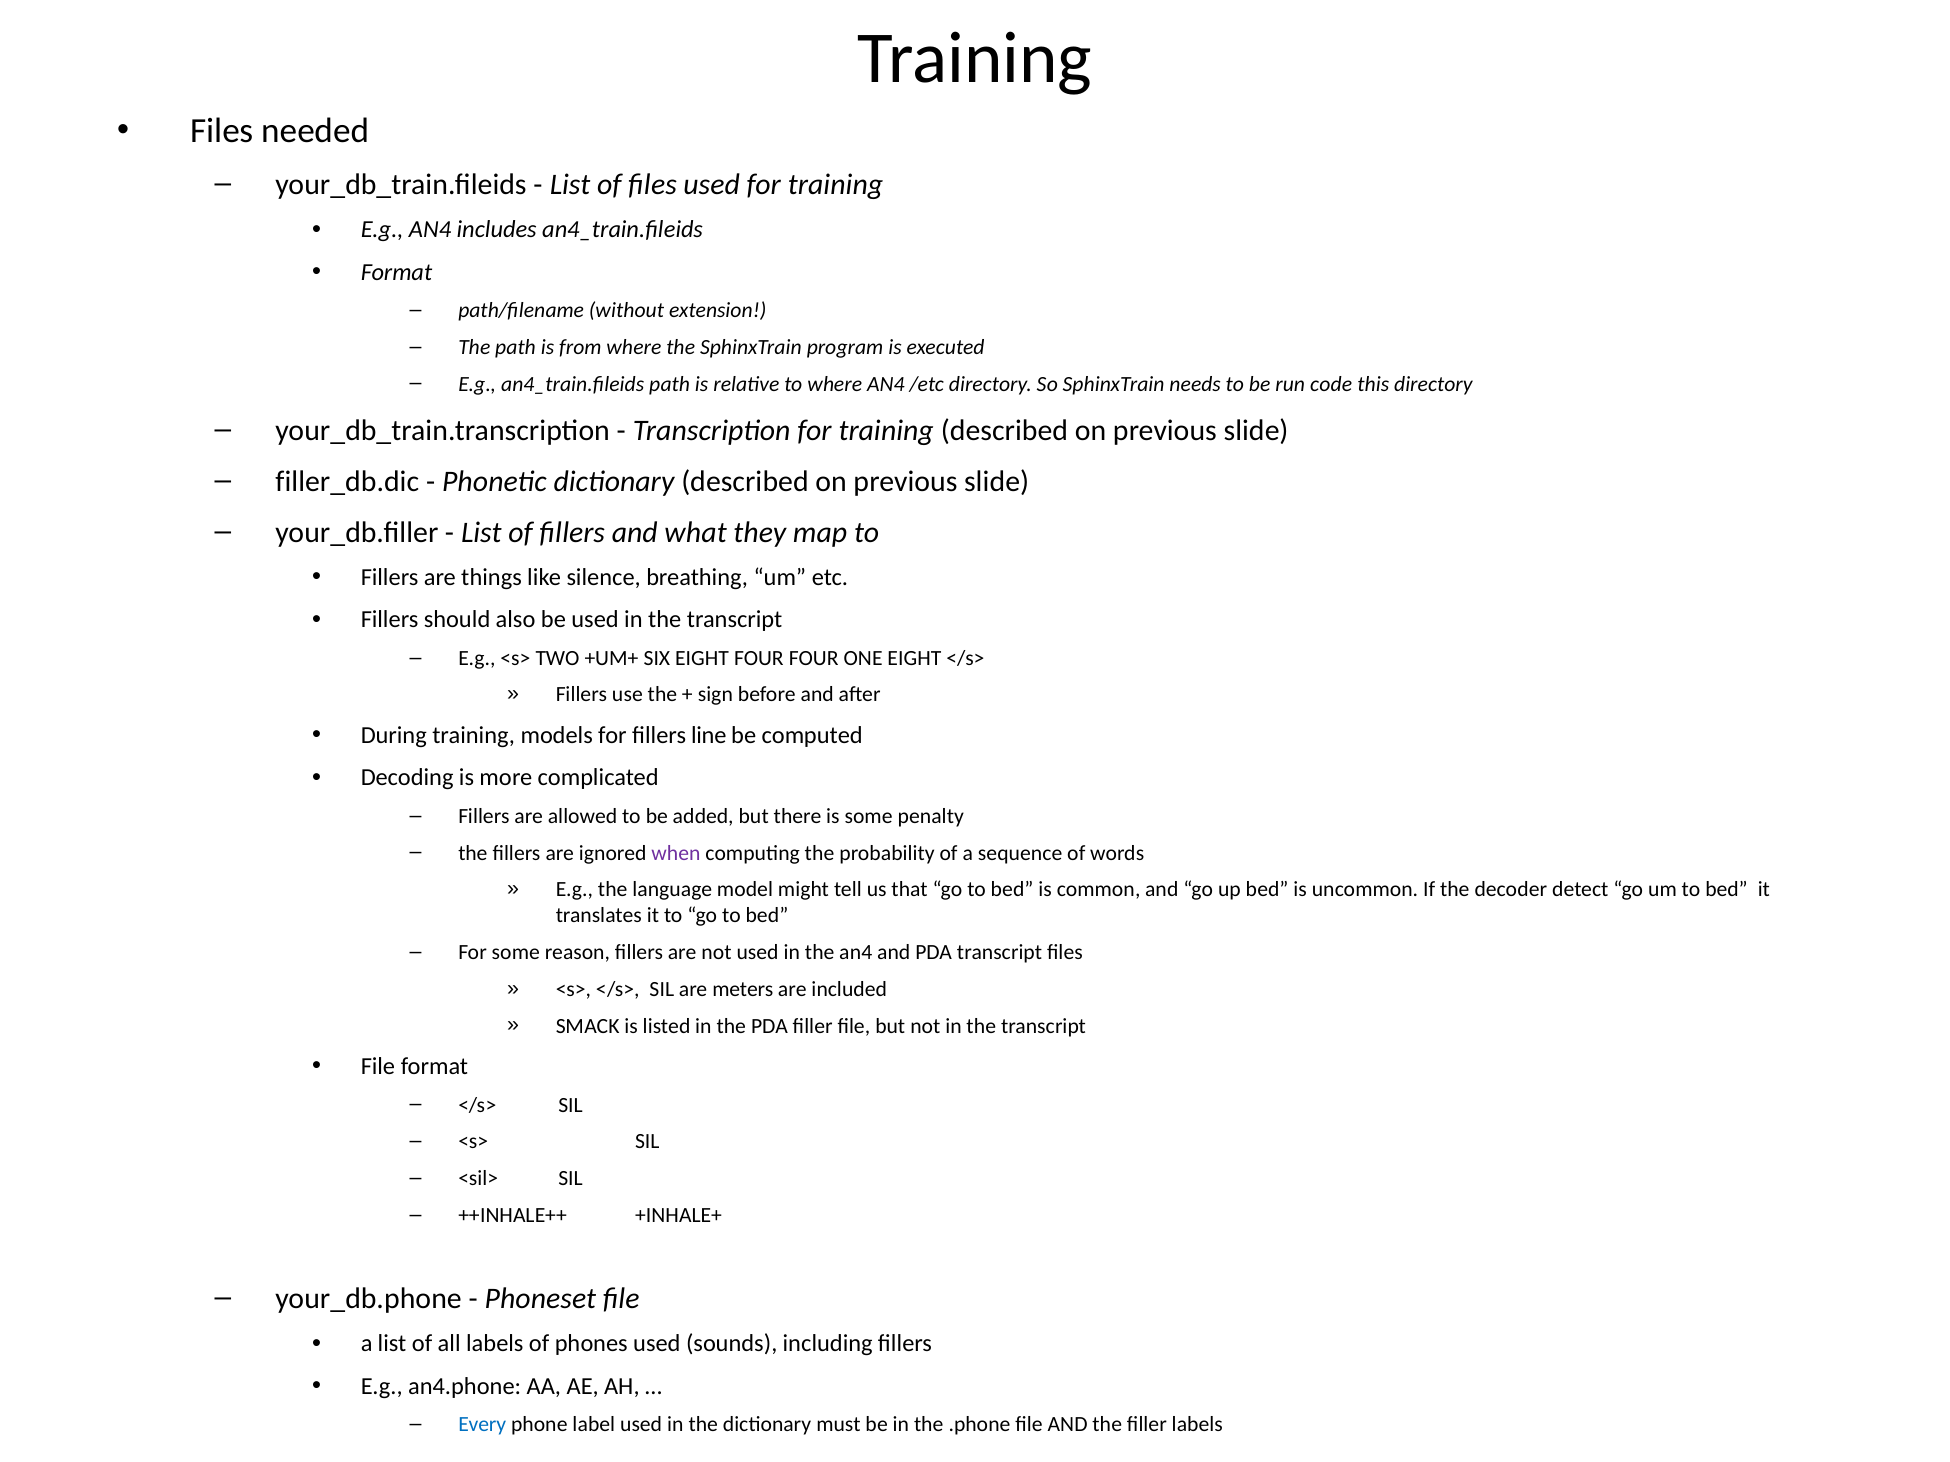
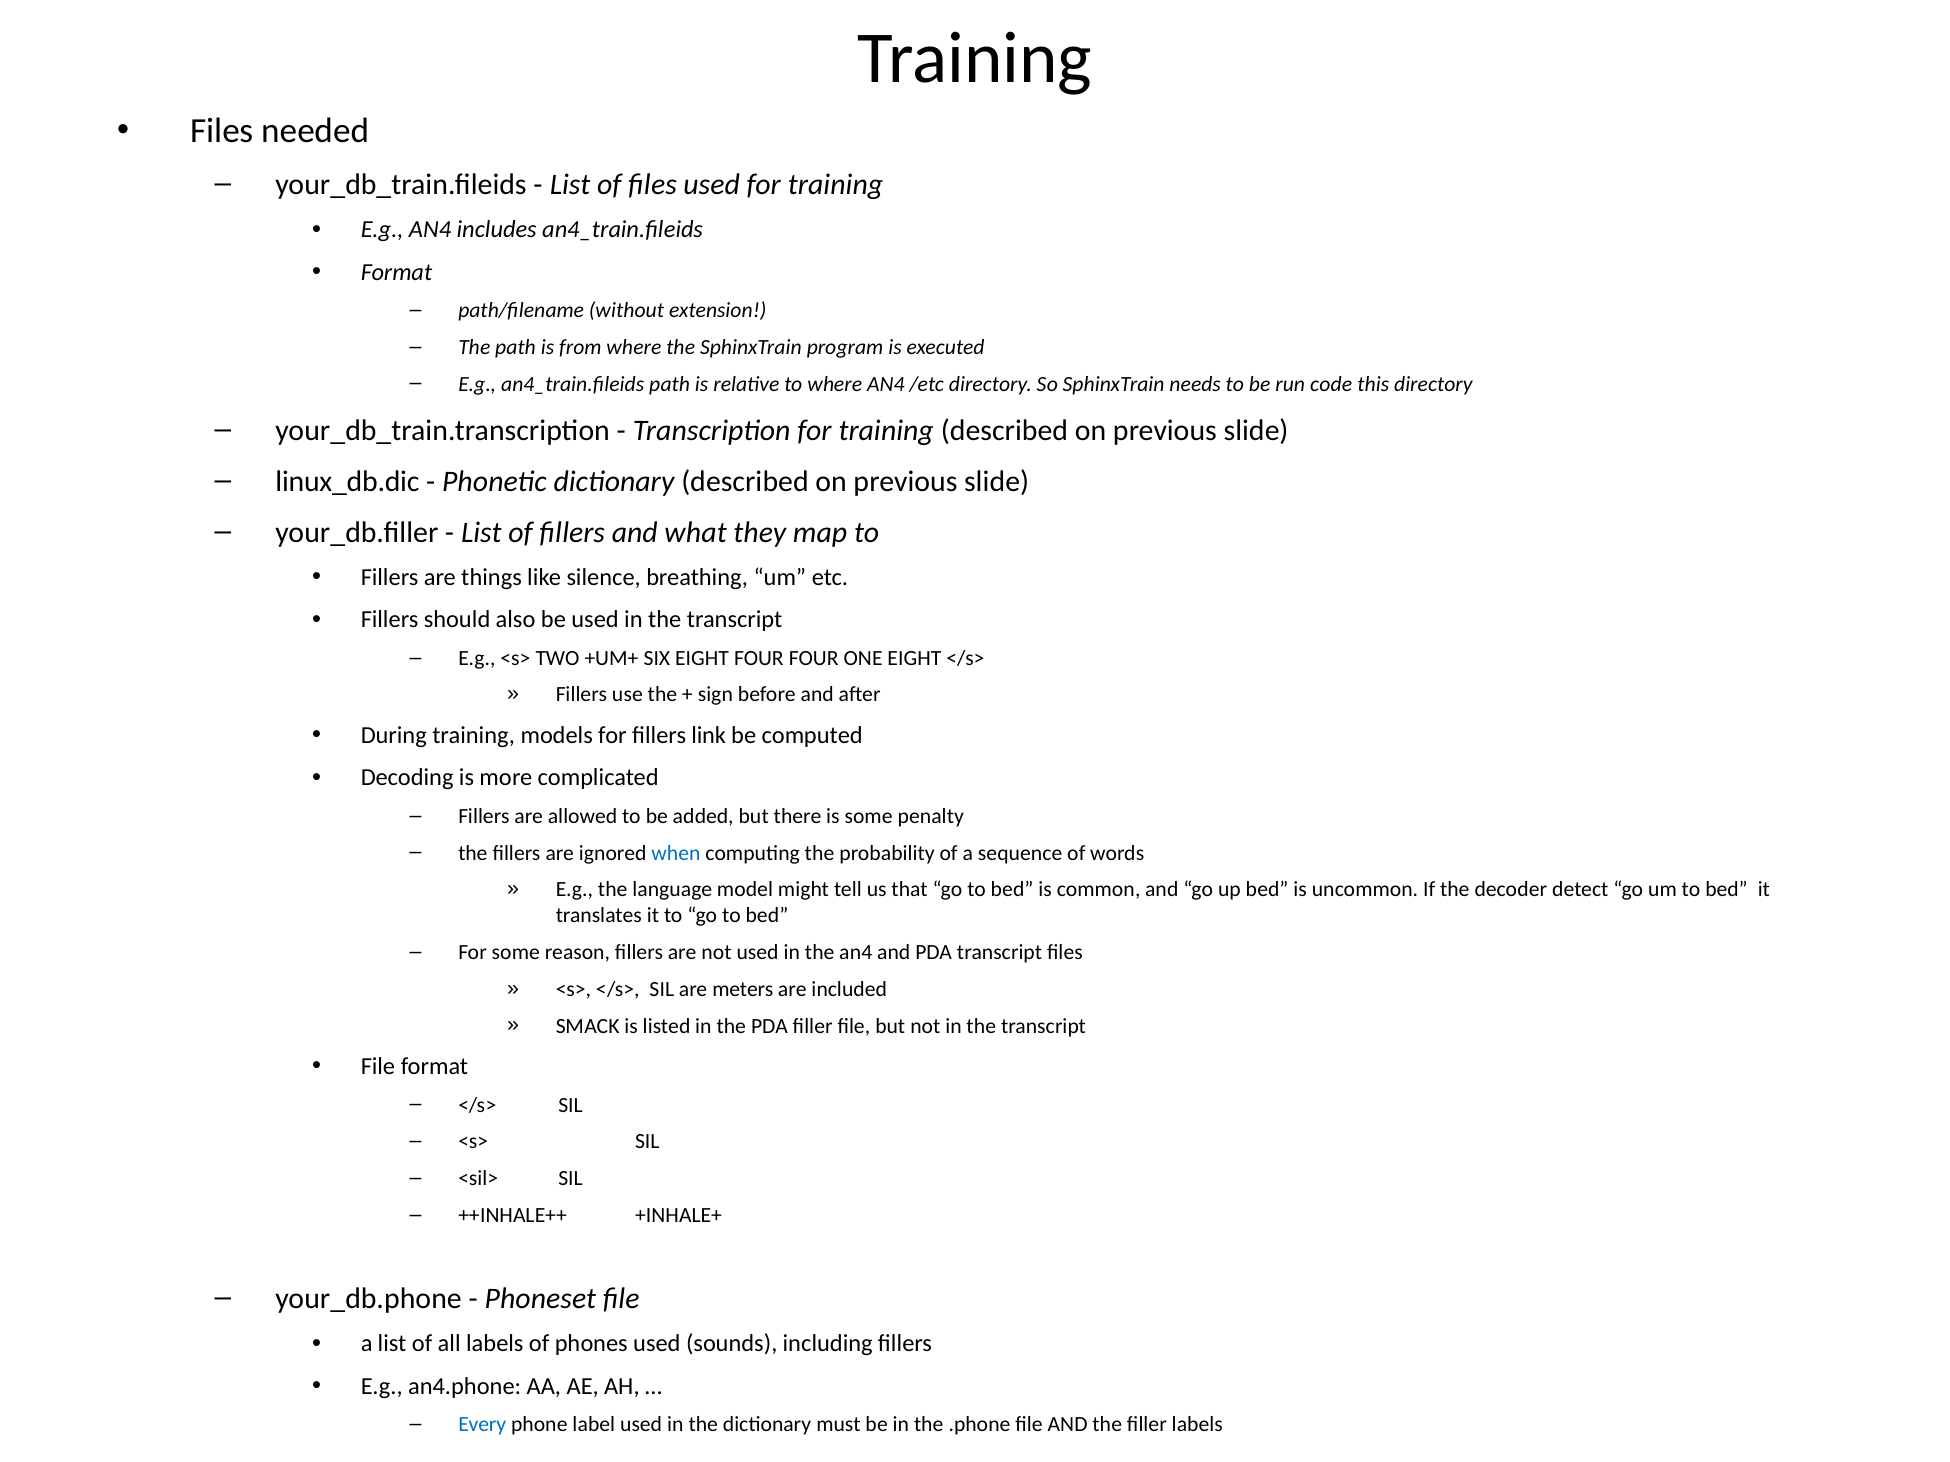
filler_db.dic: filler_db.dic -> linux_db.dic
line: line -> link
when colour: purple -> blue
